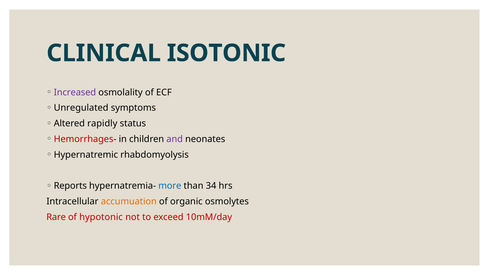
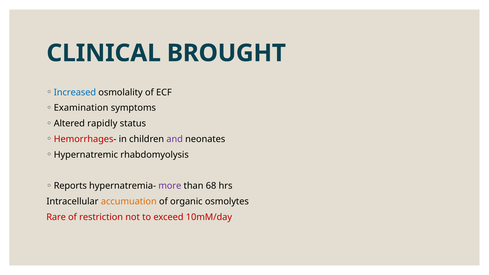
ISOTONIC: ISOTONIC -> BROUGHT
Increased colour: purple -> blue
Unregulated: Unregulated -> Examination
more colour: blue -> purple
34: 34 -> 68
hypotonic: hypotonic -> restriction
